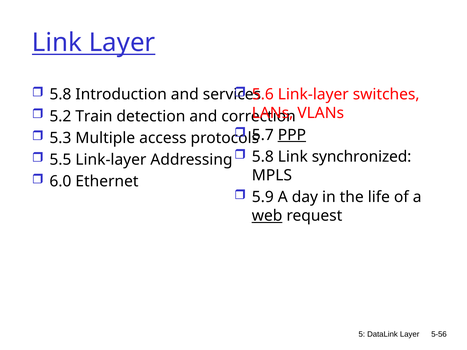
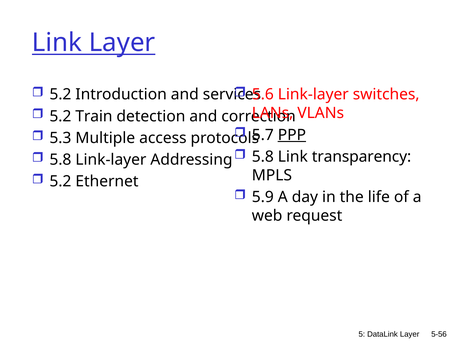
5.8 at (60, 94): 5.8 -> 5.2
synchronized: synchronized -> transparency
5.5 at (60, 160): 5.5 -> 5.8
6.0 at (60, 182): 6.0 -> 5.2
web underline: present -> none
